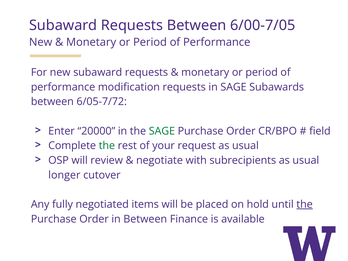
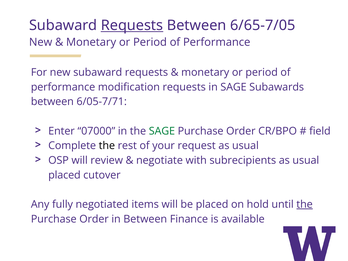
Requests at (132, 25) underline: none -> present
6/00-7/05: 6/00-7/05 -> 6/65-7/05
6/05-7/72: 6/05-7/72 -> 6/05-7/71
20000: 20000 -> 07000
the at (107, 146) colour: green -> black
longer at (64, 175): longer -> placed
